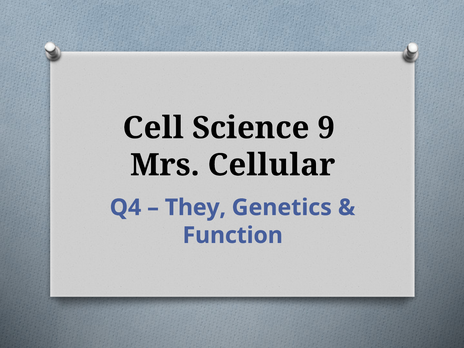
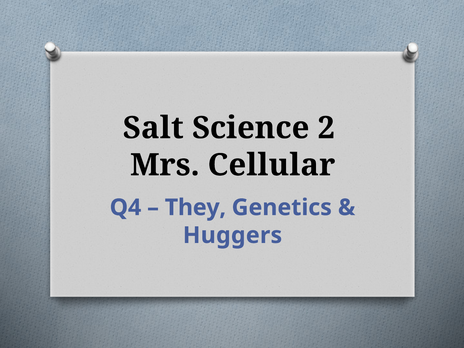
Cell: Cell -> Salt
9: 9 -> 2
Function: Function -> Huggers
